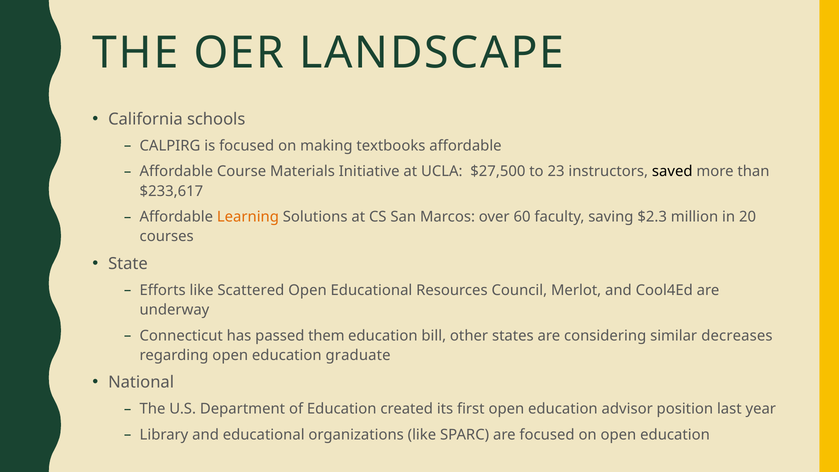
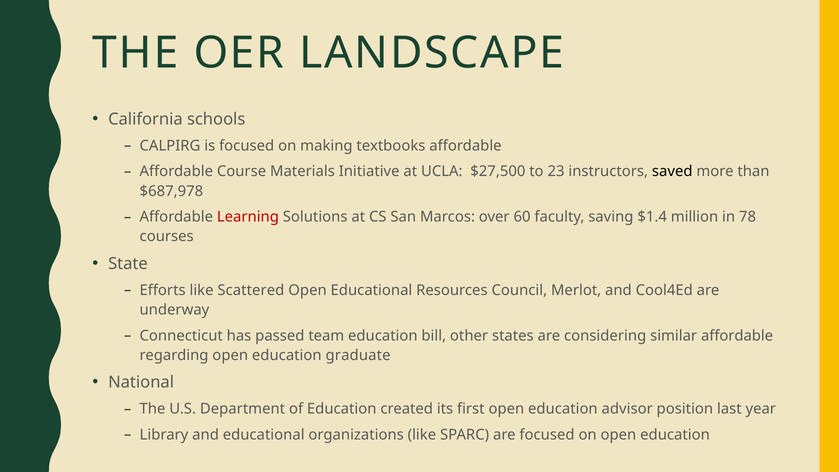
$233,617: $233,617 -> $687,978
Learning colour: orange -> red
$2.3: $2.3 -> $1.4
20: 20 -> 78
them: them -> team
similar decreases: decreases -> affordable
